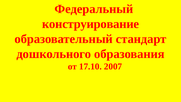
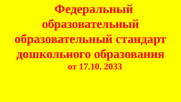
конструирование at (91, 24): конструирование -> образовательный
2007: 2007 -> 2033
